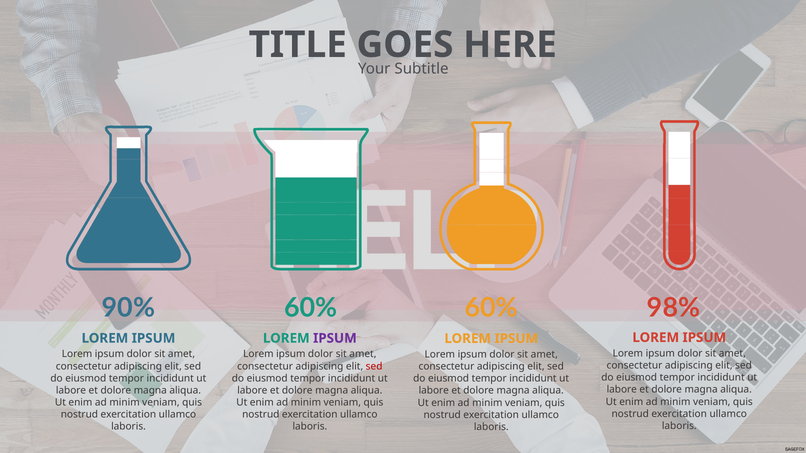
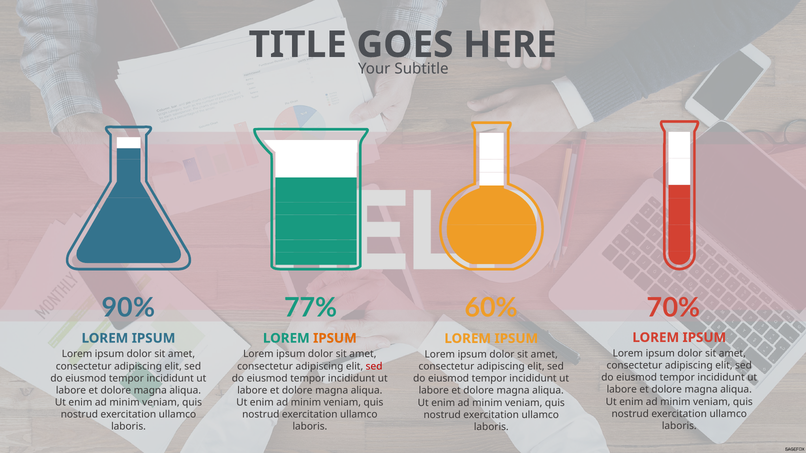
90% 60%: 60% -> 77%
98%: 98% -> 70%
IPSUM at (335, 339) colour: purple -> orange
